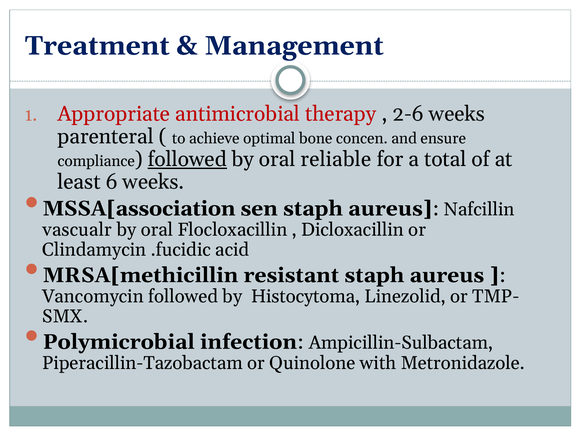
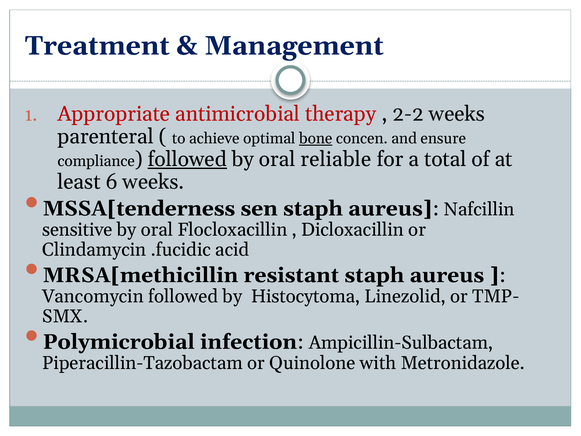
2-6: 2-6 -> 2-2
bone underline: none -> present
MSSA[association: MSSA[association -> MSSA[tenderness
vascualr: vascualr -> sensitive
